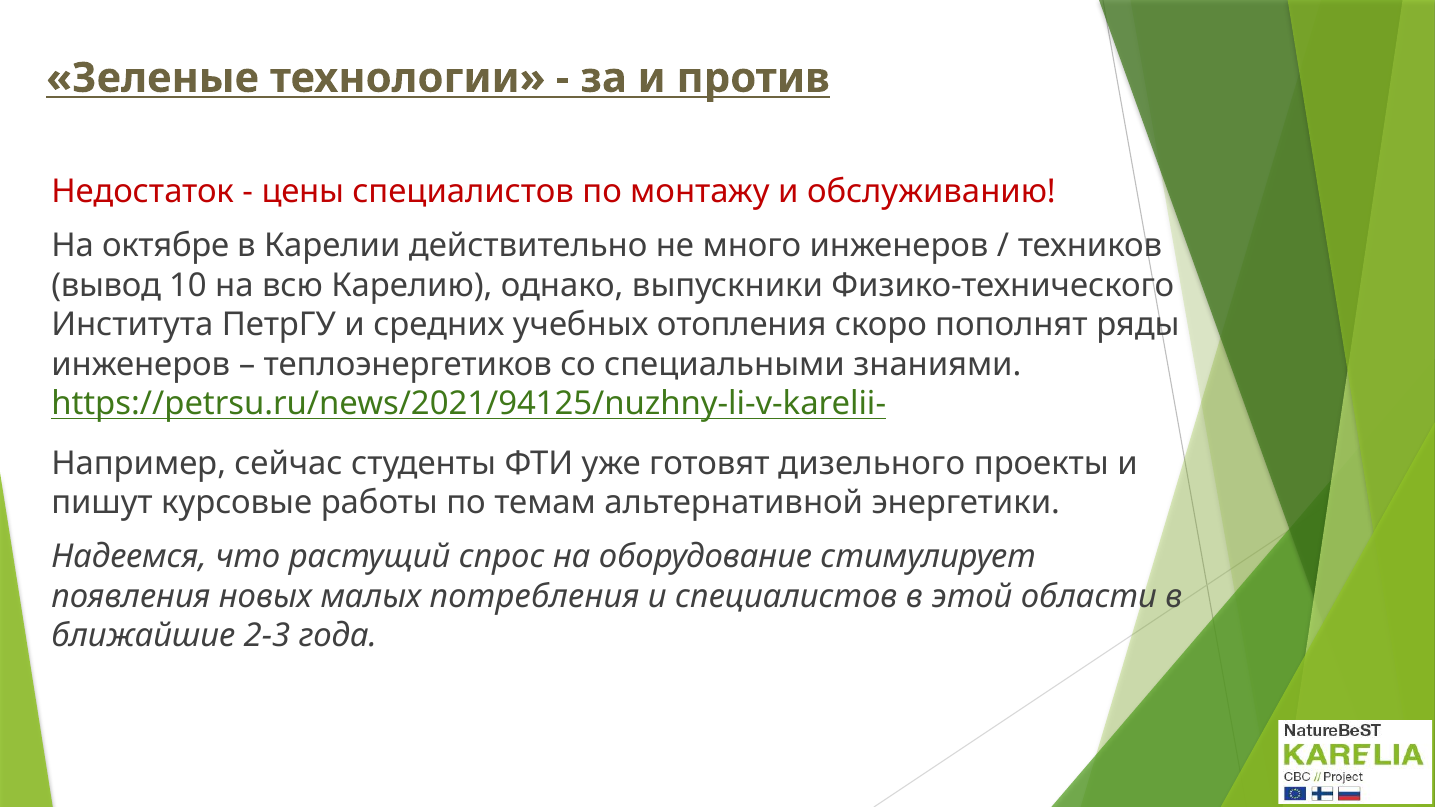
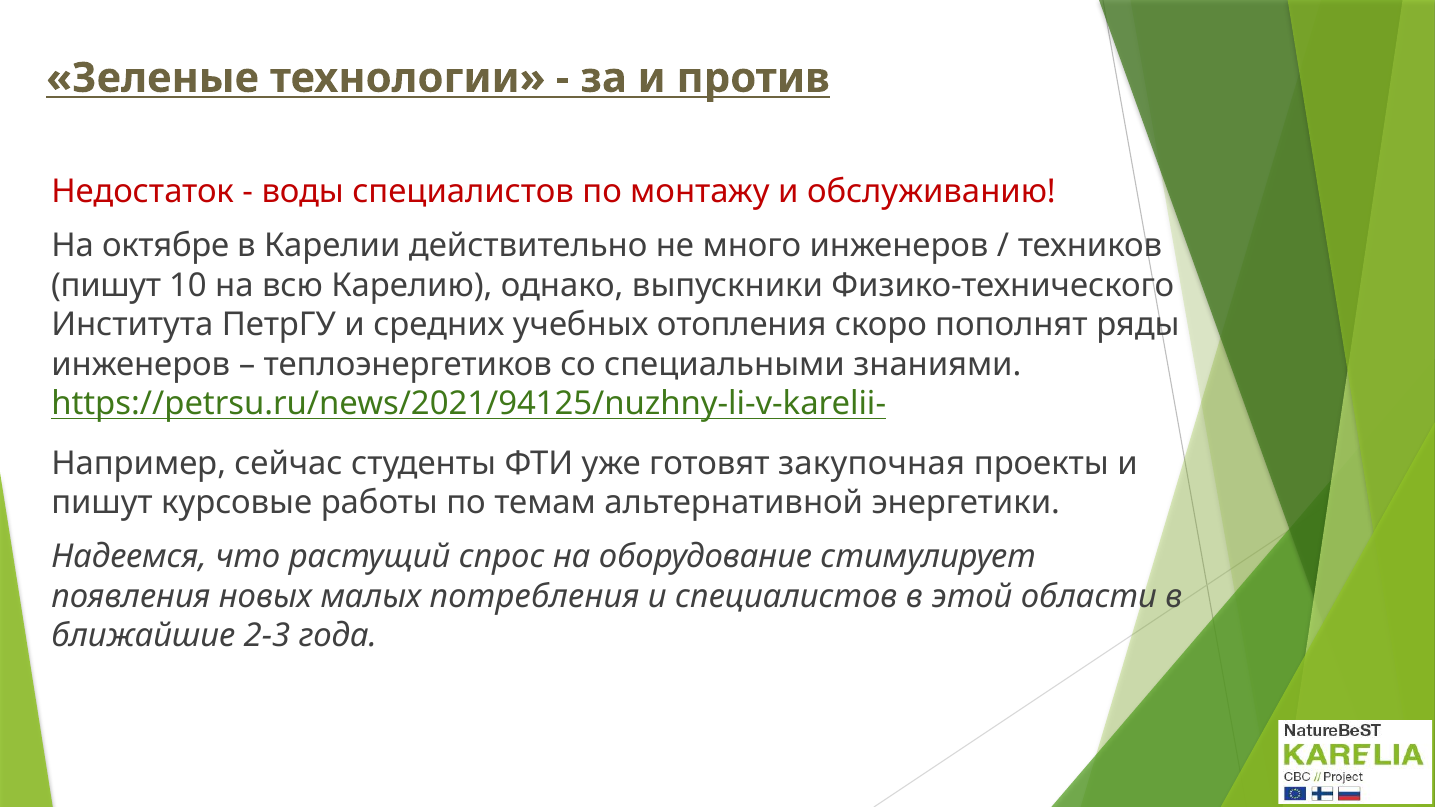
цены: цены -> воды
вывод at (106, 285): вывод -> пишут
дизельного: дизельного -> закупочная
